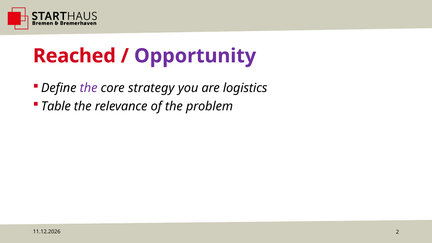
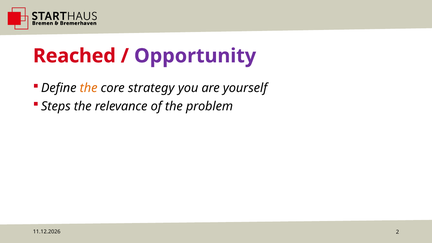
the at (89, 88) colour: purple -> orange
logistics: logistics -> yourself
Table: Table -> Steps
